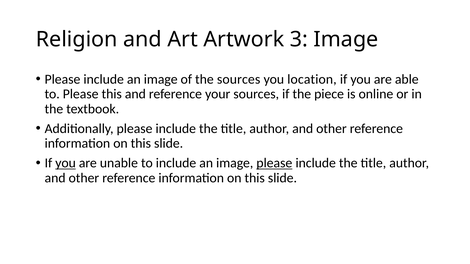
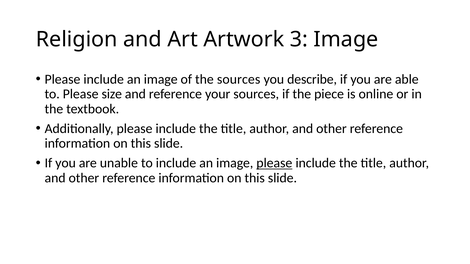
location: location -> describe
Please this: this -> size
you at (66, 163) underline: present -> none
